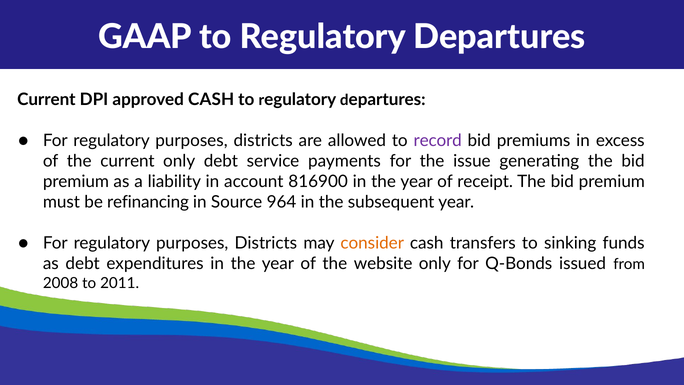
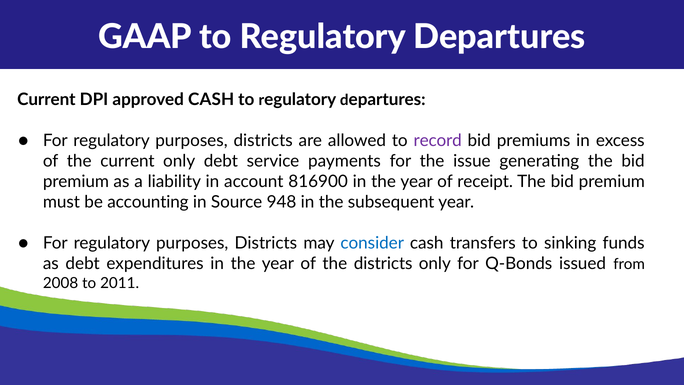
refinancing: refinancing -> accounting
964: 964 -> 948
consider colour: orange -> blue
the website: website -> districts
